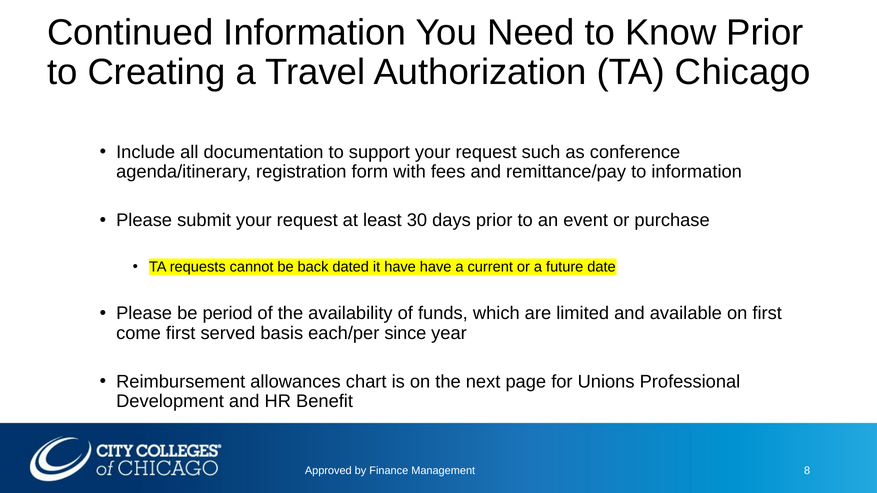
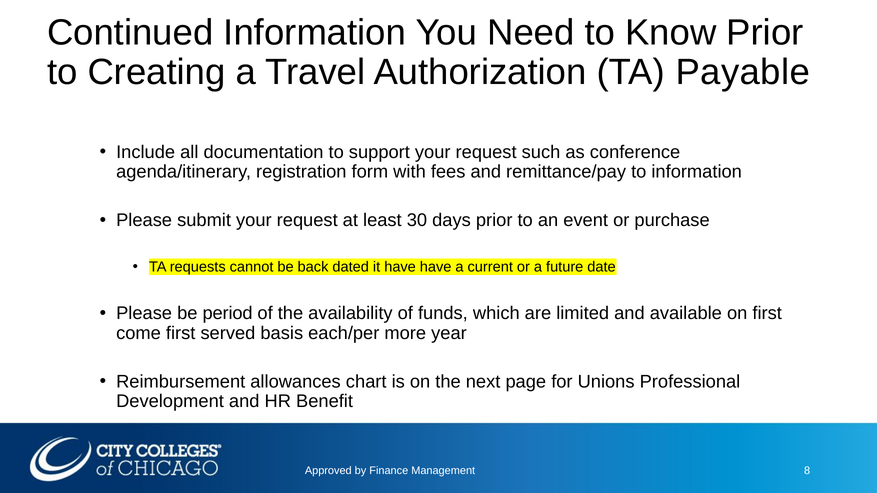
Chicago: Chicago -> Payable
since: since -> more
